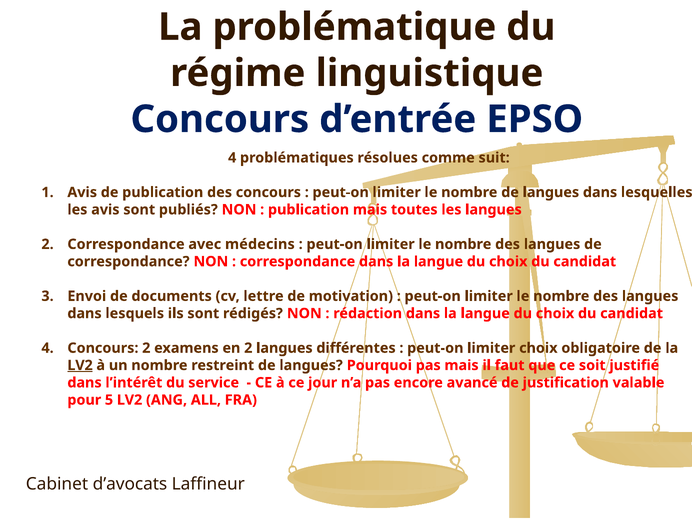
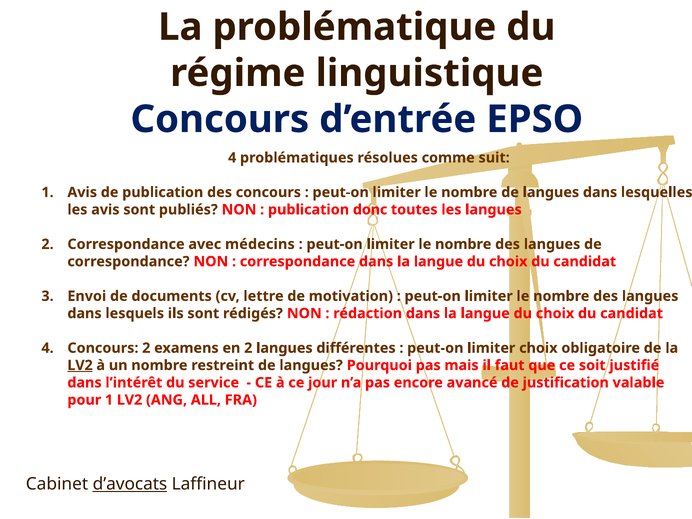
publication mais: mais -> donc
pour 5: 5 -> 1
d’avocats underline: none -> present
